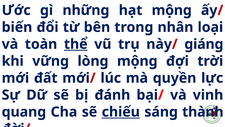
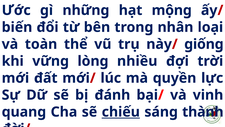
thể underline: present -> none
giáng: giáng -> giống
lòng mộng: mộng -> nhiều
